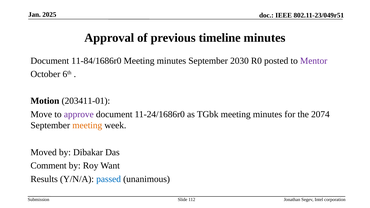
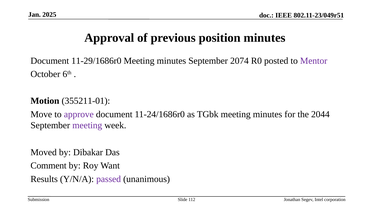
timeline: timeline -> position
11-84/1686r0: 11-84/1686r0 -> 11-29/1686r0
2030: 2030 -> 2074
203411-01: 203411-01 -> 355211-01
2074: 2074 -> 2044
meeting at (87, 126) colour: orange -> purple
passed colour: blue -> purple
